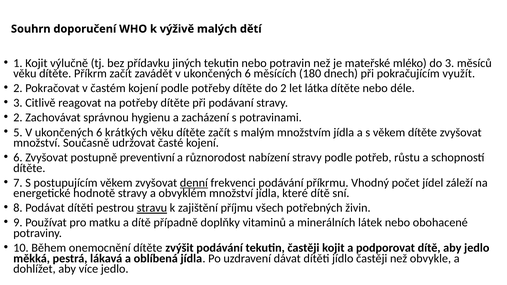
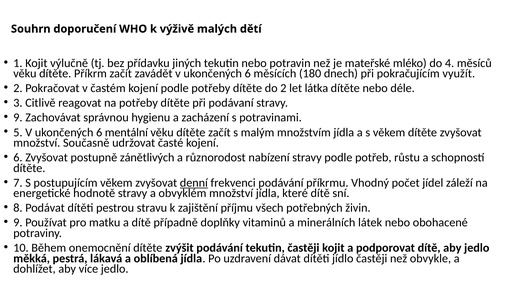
do 3: 3 -> 4
2 at (18, 118): 2 -> 9
krátkých: krátkých -> mentální
preventivní: preventivní -> zánětlivých
stravu underline: present -> none
